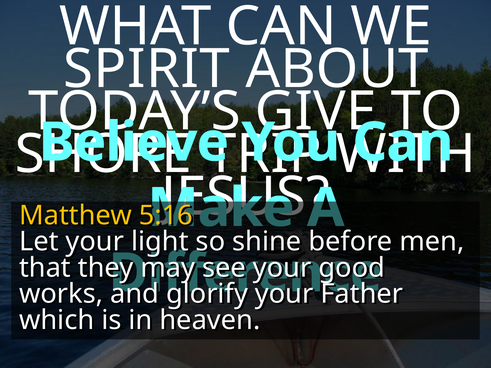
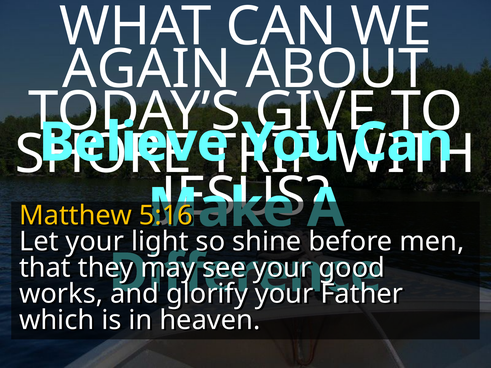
SPIRIT: SPIRIT -> AGAIN
